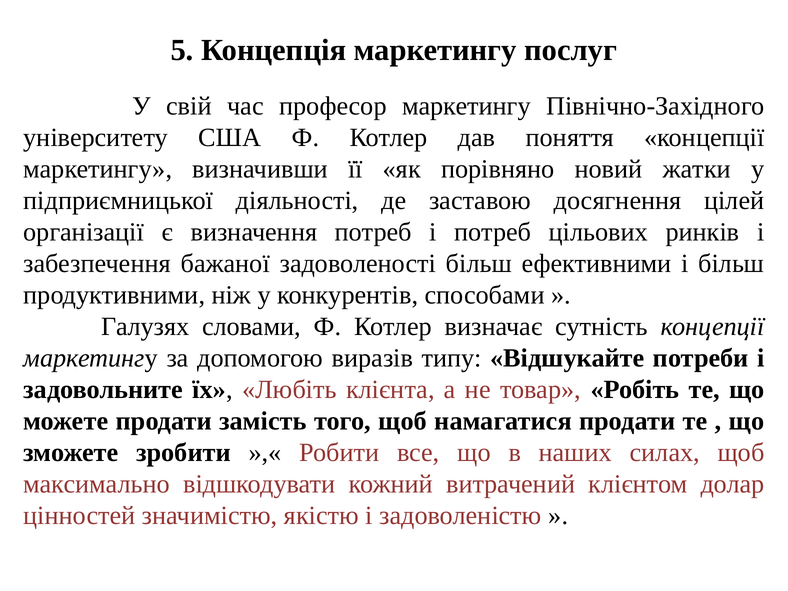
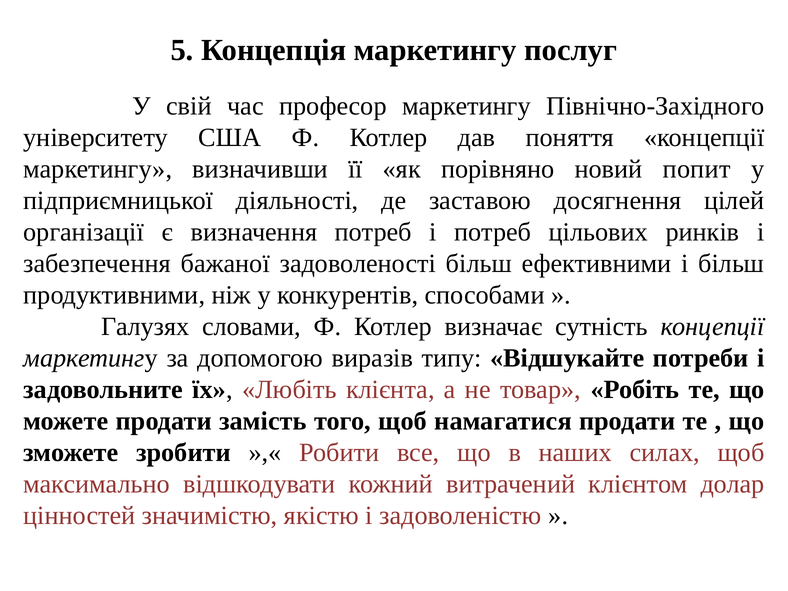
жатки: жатки -> попит
